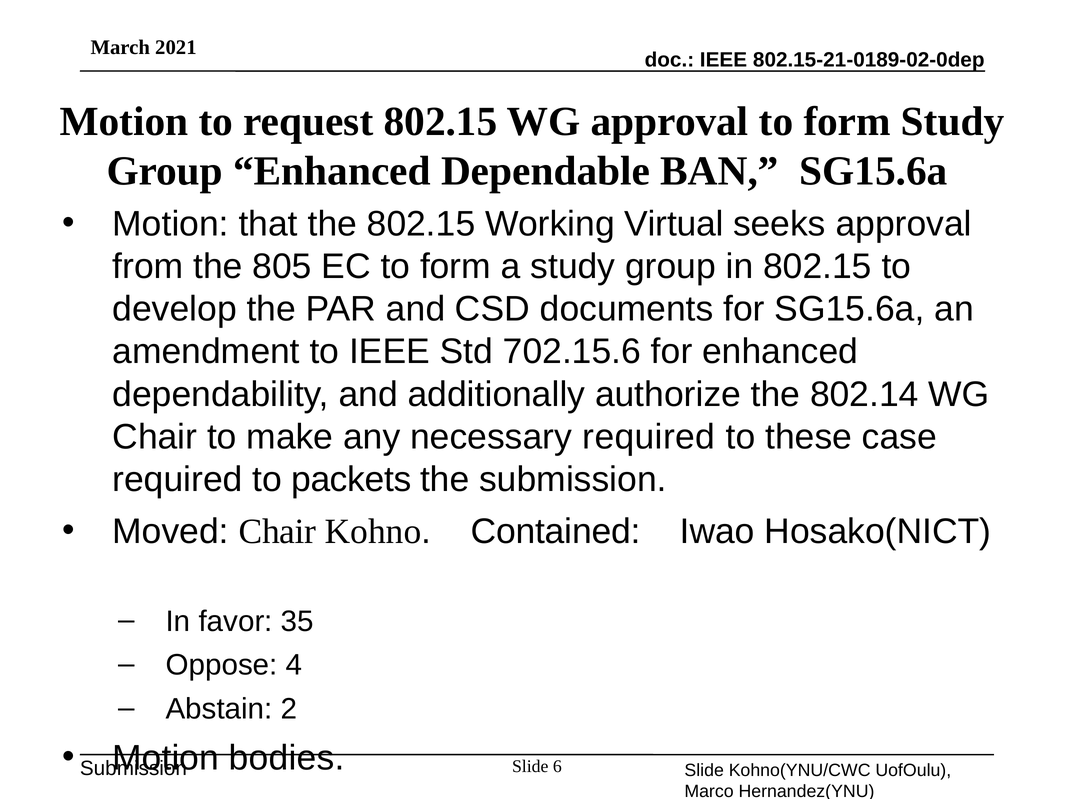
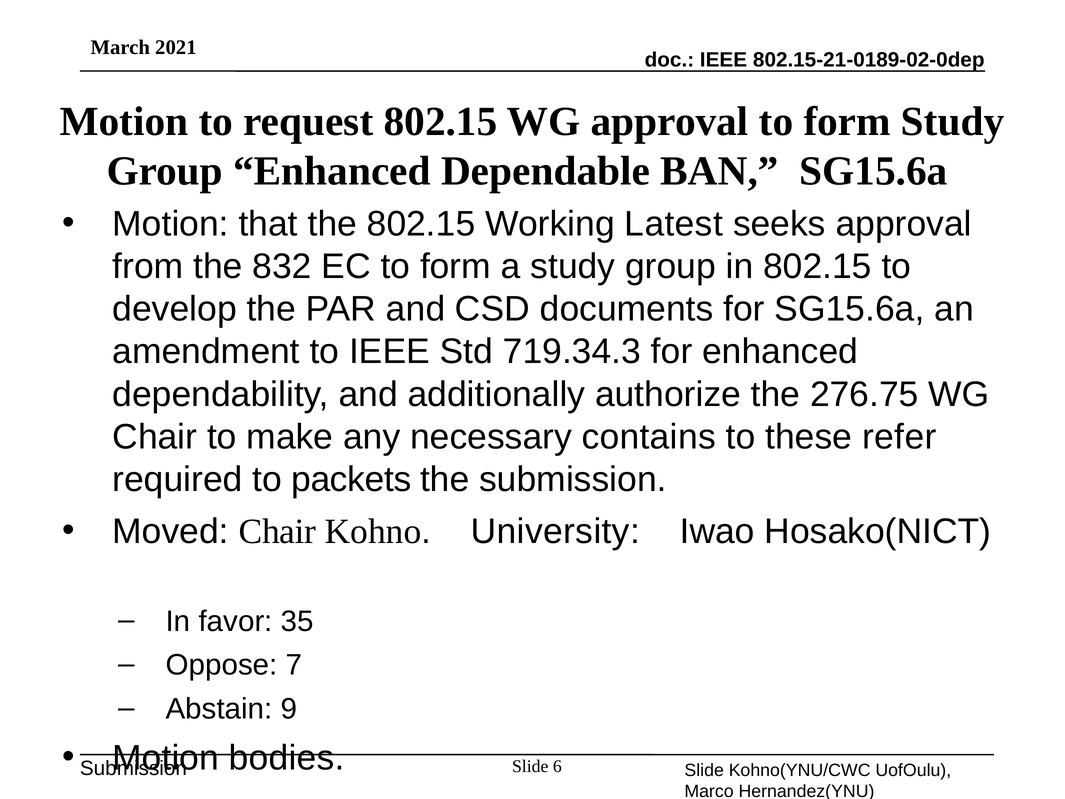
Virtual: Virtual -> Latest
805: 805 -> 832
702.15.6: 702.15.6 -> 719.34.3
802.14: 802.14 -> 276.75
necessary required: required -> contains
case: case -> refer
Contained: Contained -> University
4: 4 -> 7
2: 2 -> 9
